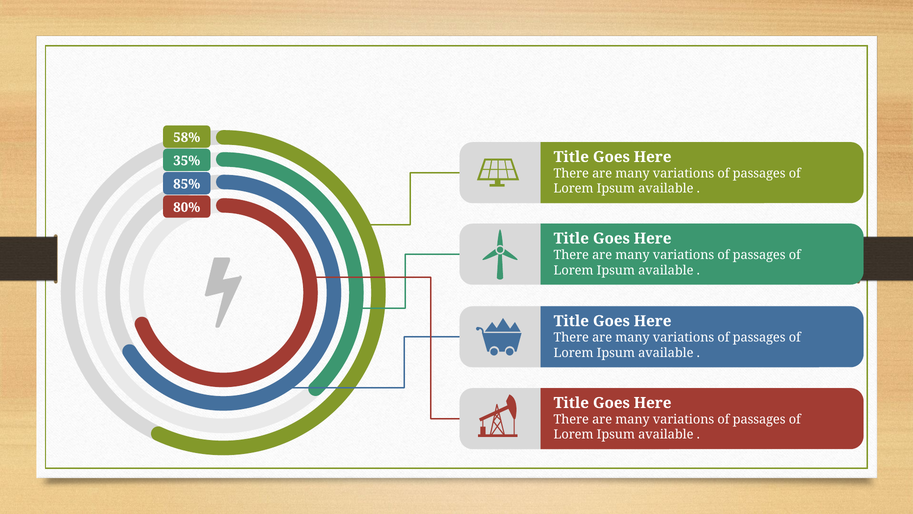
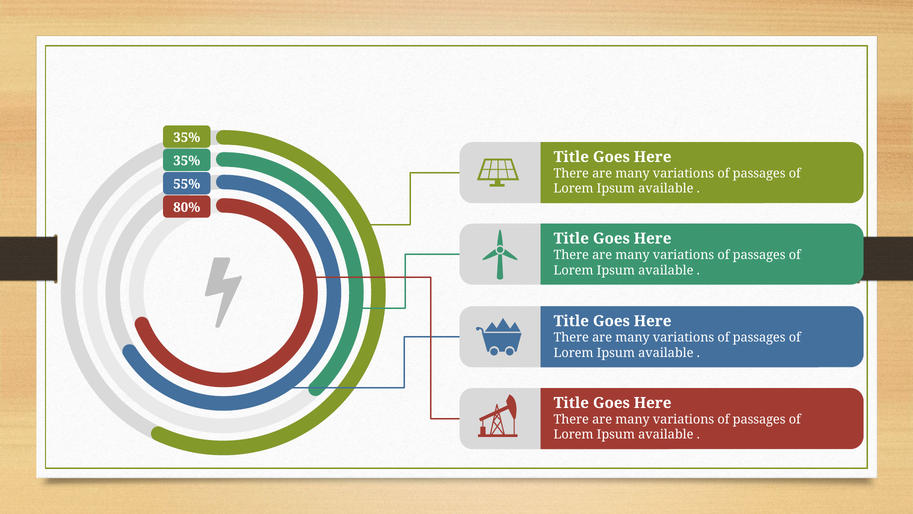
58% at (187, 137): 58% -> 35%
85%: 85% -> 55%
